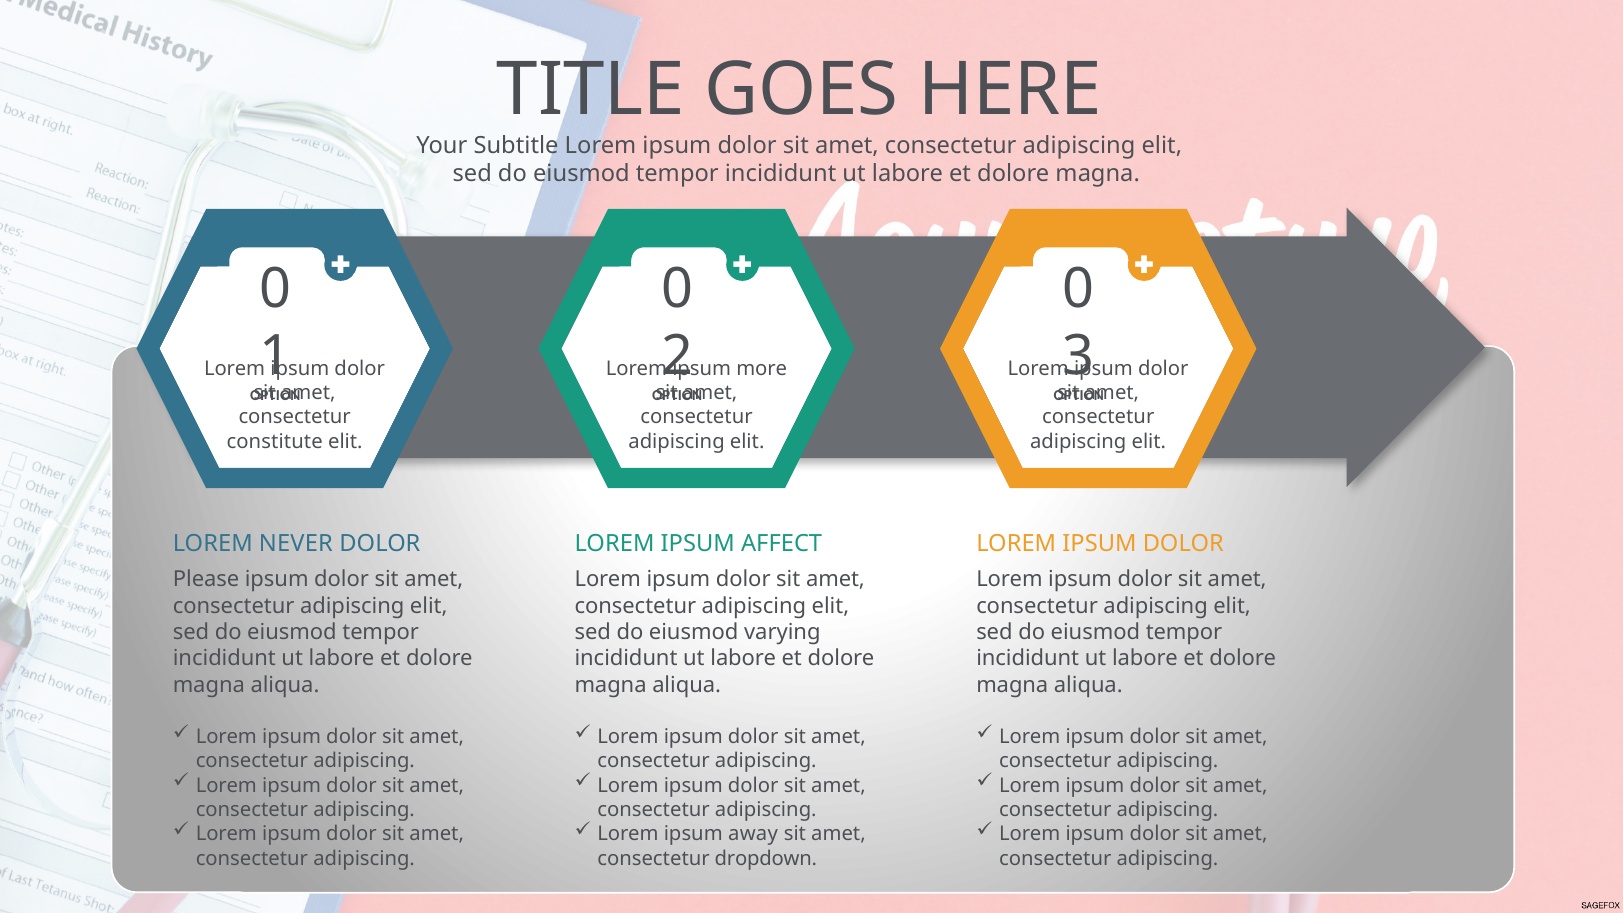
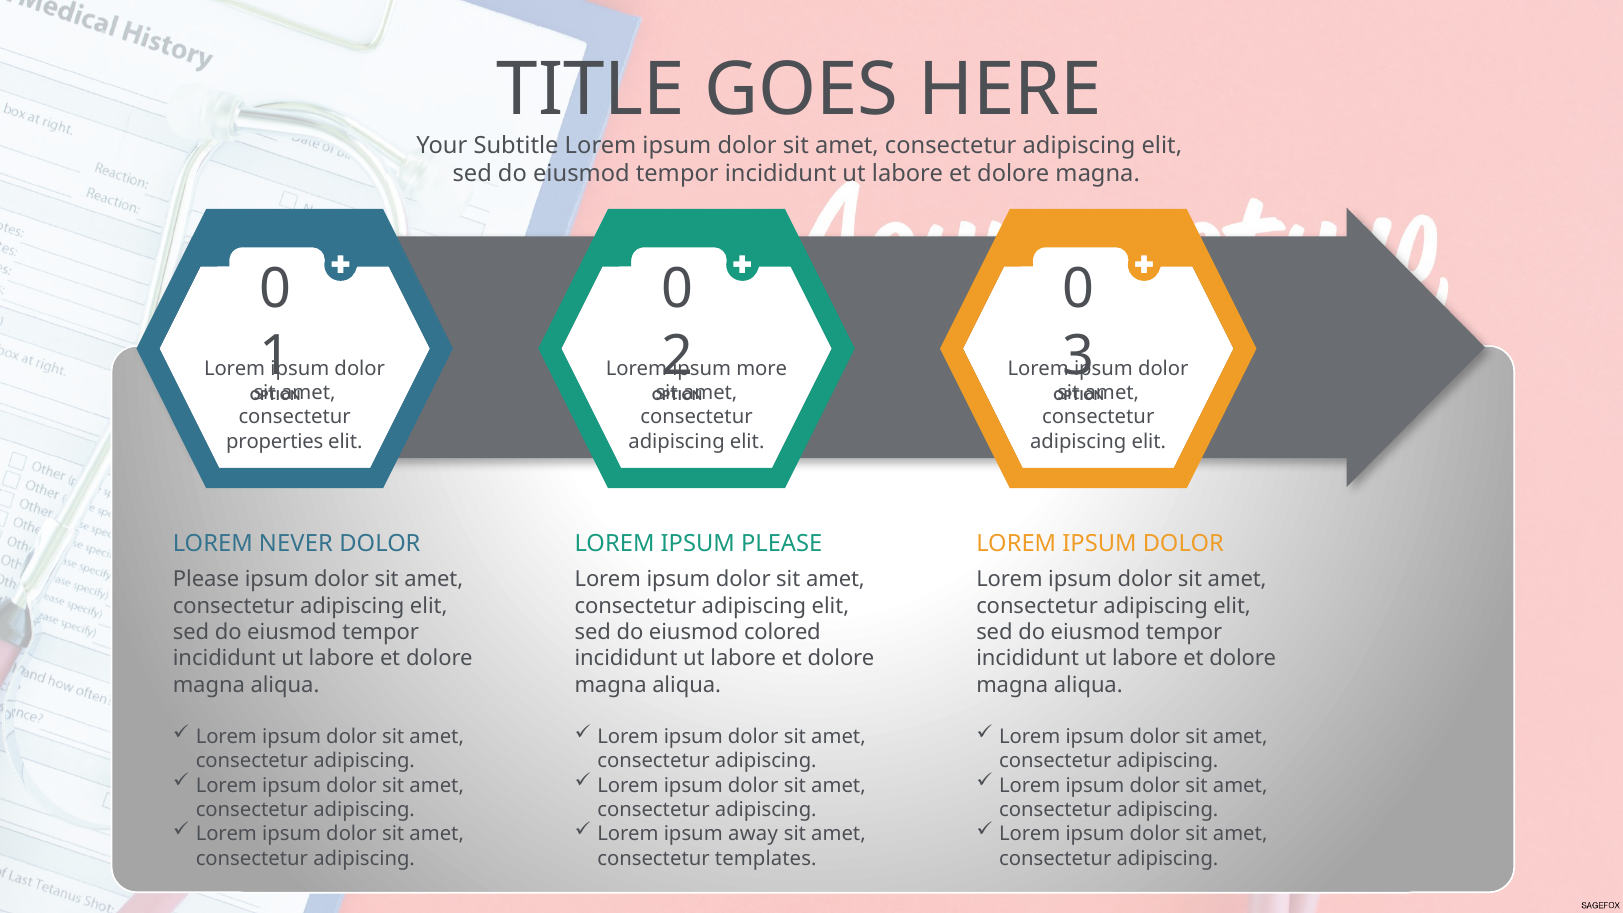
constitute: constitute -> properties
IPSUM AFFECT: AFFECT -> PLEASE
varying: varying -> colored
dropdown: dropdown -> templates
